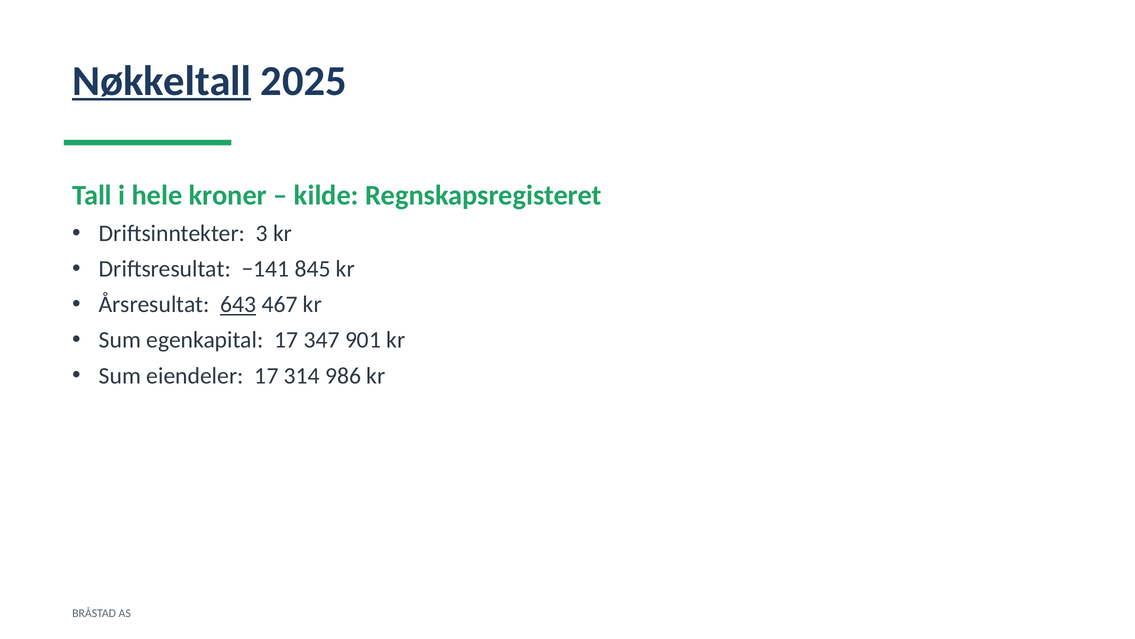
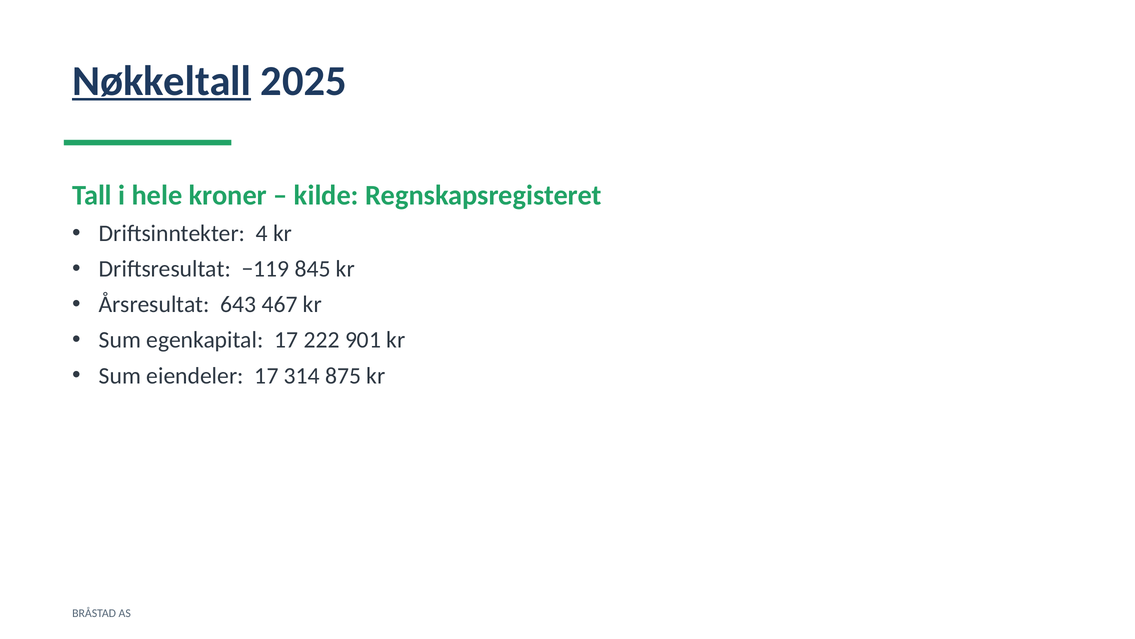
3: 3 -> 4
−141: −141 -> −119
643 underline: present -> none
347: 347 -> 222
986: 986 -> 875
